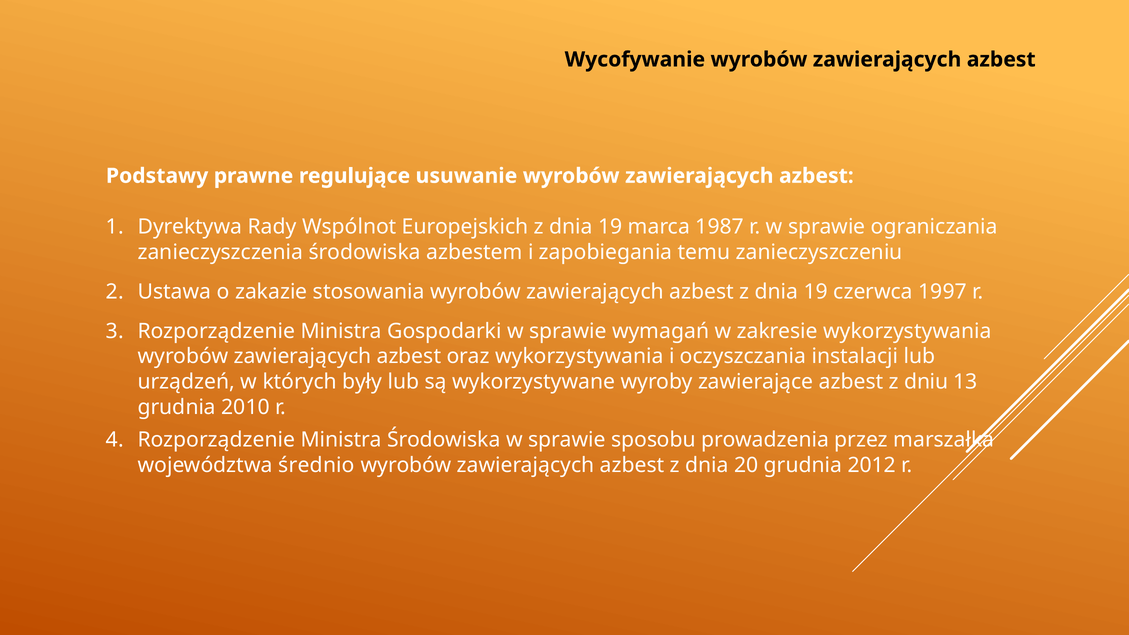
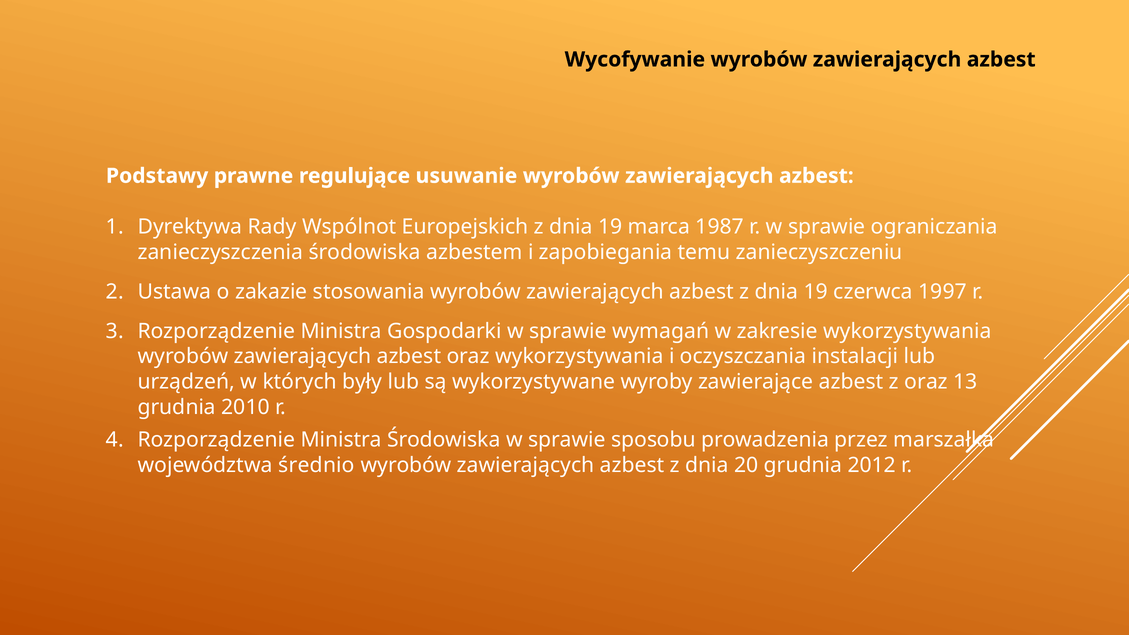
z dniu: dniu -> oraz
